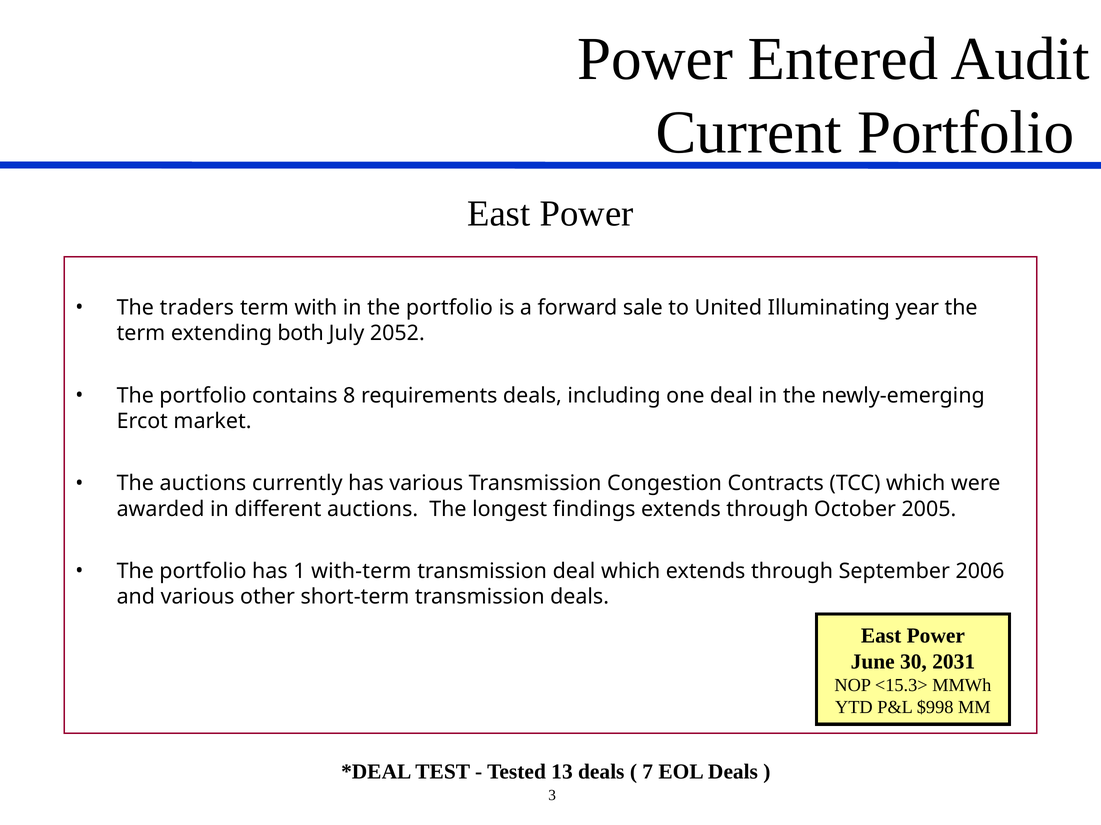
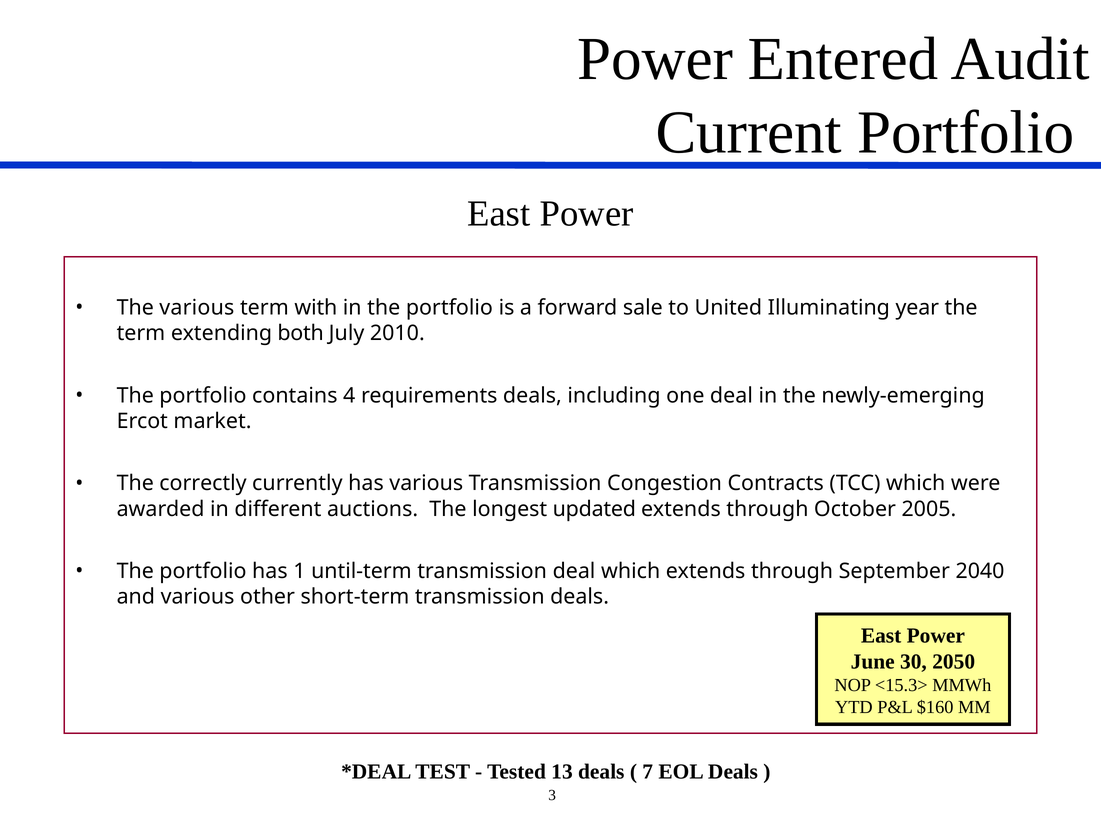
The traders: traders -> various
2052: 2052 -> 2010
8: 8 -> 4
The auctions: auctions -> correctly
findings: findings -> updated
with-term: with-term -> until-term
2006: 2006 -> 2040
2031: 2031 -> 2050
$998: $998 -> $160
